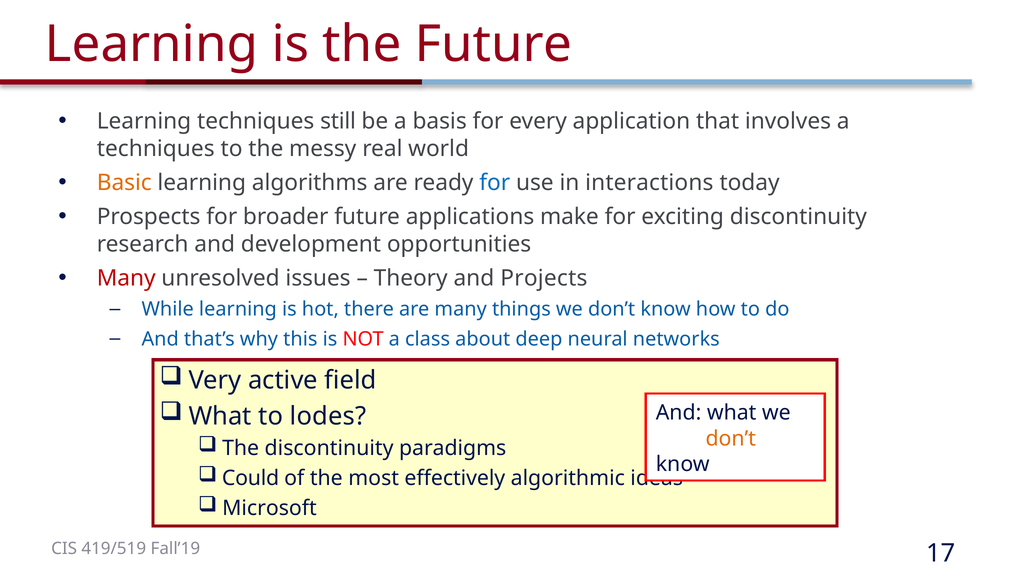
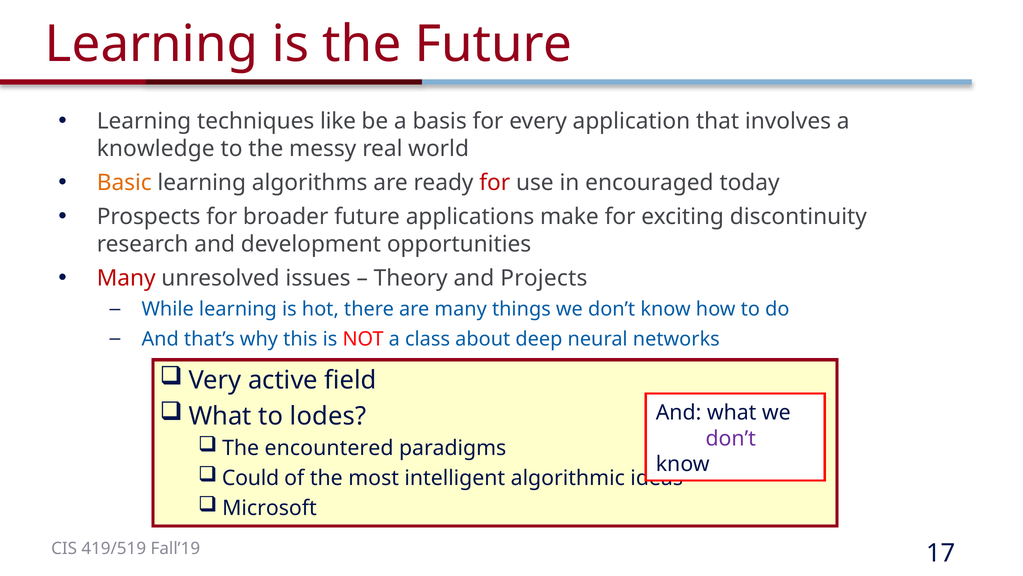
still: still -> like
techniques at (156, 149): techniques -> knowledge
for at (495, 183) colour: blue -> red
interactions: interactions -> encouraged
don’t at (731, 438) colour: orange -> purple
The discontinuity: discontinuity -> encountered
effectively: effectively -> intelligent
